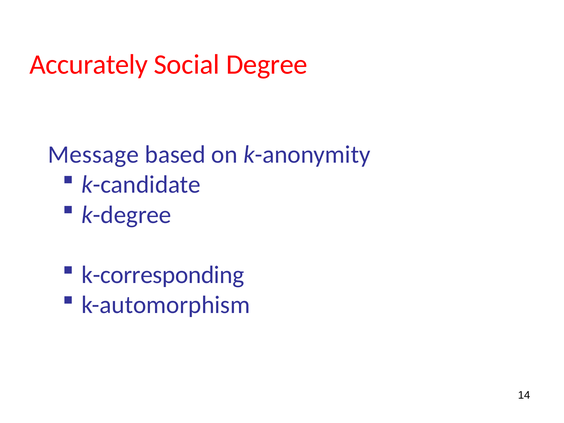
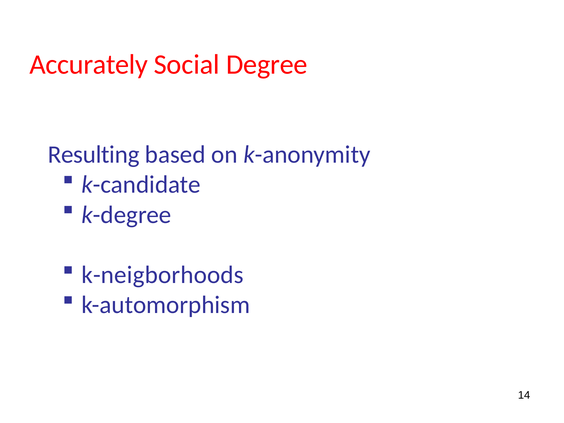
Message: Message -> Resulting
k-corresponding: k-corresponding -> k-neigborhoods
